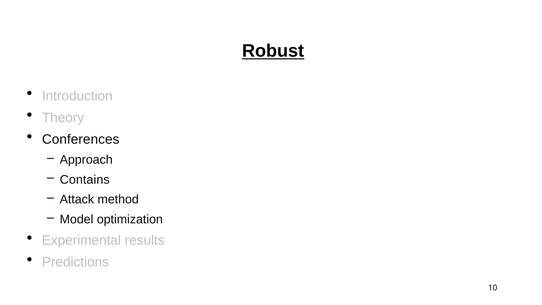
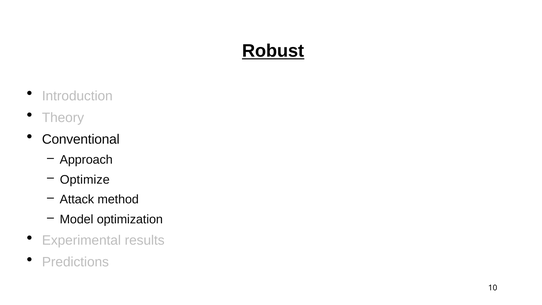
Conferences: Conferences -> Conventional
Contains: Contains -> Optimize
